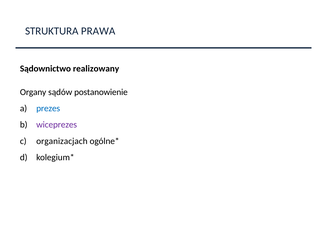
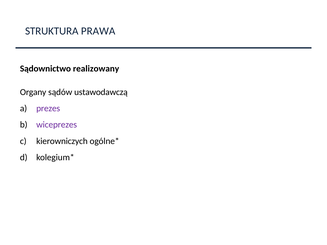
postanowienie: postanowienie -> ustawodawczą
prezes colour: blue -> purple
organizacjach: organizacjach -> kierowniczych
